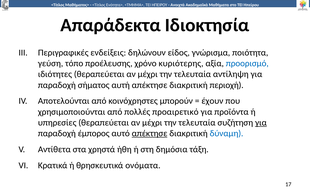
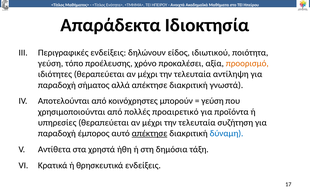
γνώρισμα: γνώρισμα -> ιδιωτικού
κυριότερης: κυριότερης -> προκαλέσει
προορισμό colour: blue -> orange
αυτή: αυτή -> αλλά
περιοχή: περιοχή -> γνωστά
έχουν at (212, 101): έχουν -> γεύση
για at (261, 123) underline: present -> none
θρησκευτικά ονόματα: ονόματα -> ενδείξεις
